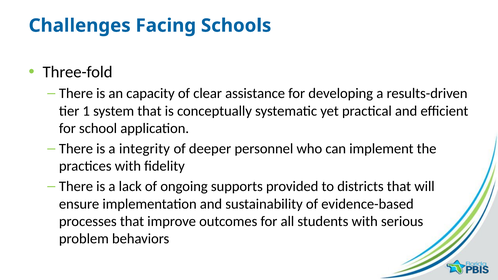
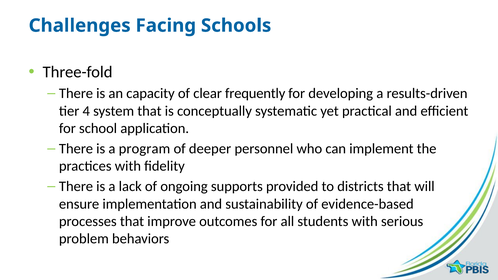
assistance: assistance -> frequently
1: 1 -> 4
integrity: integrity -> program
